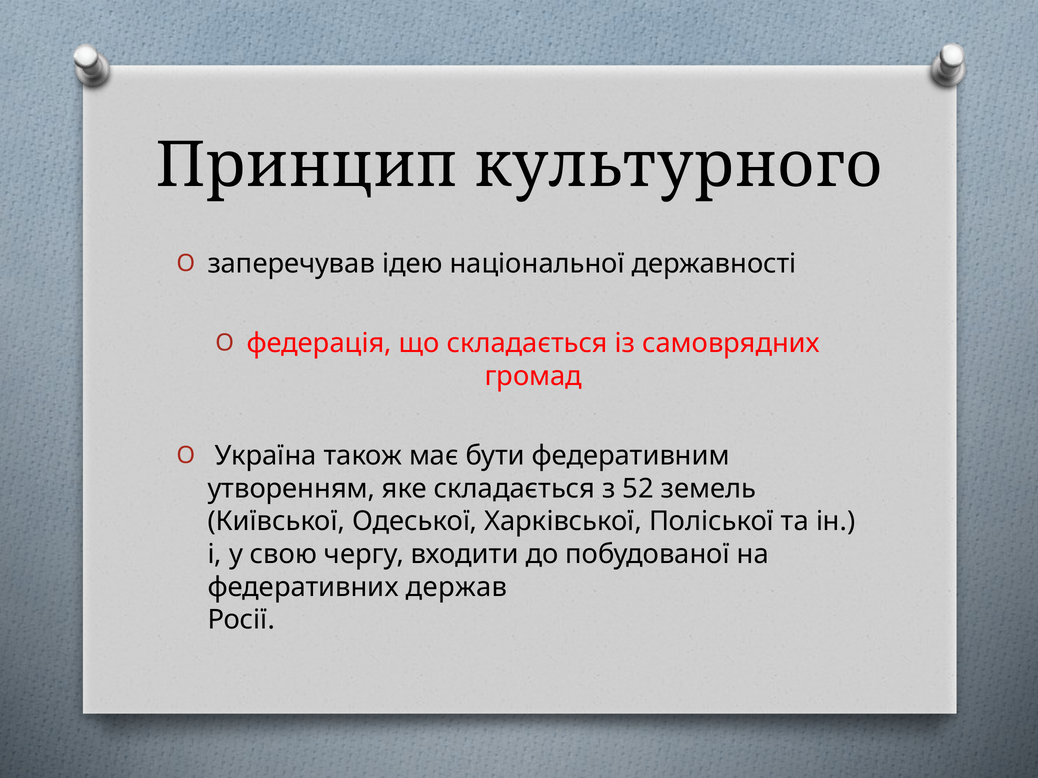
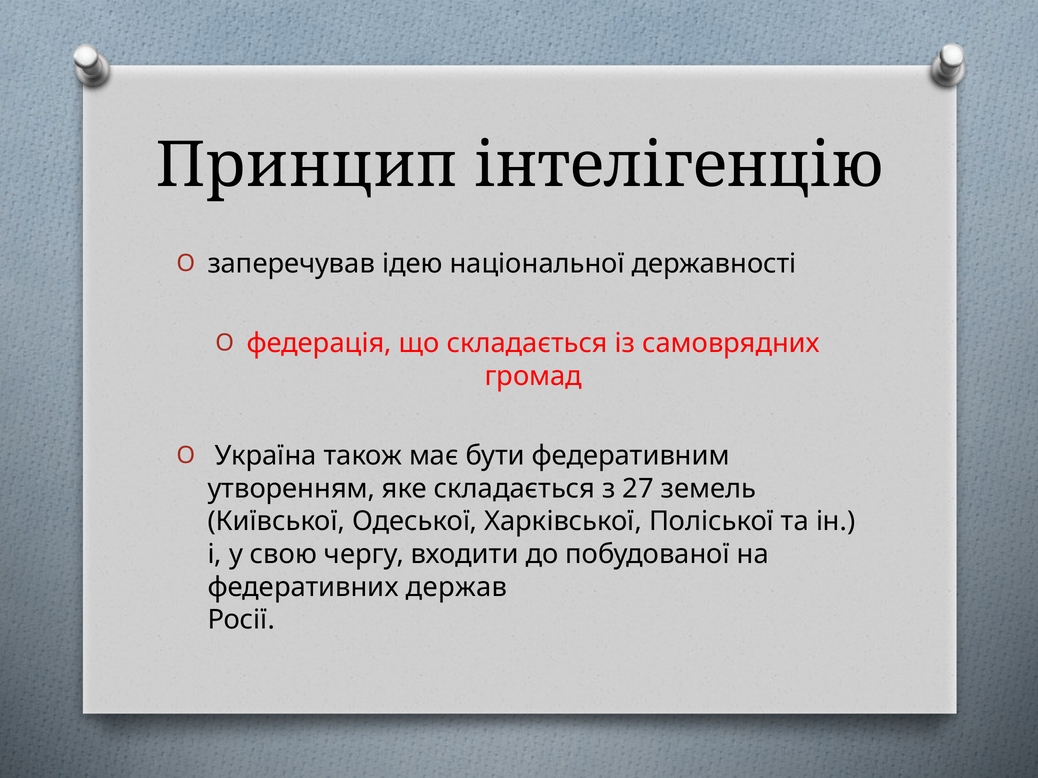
культурного: культурного -> інтелігенцію
52: 52 -> 27
